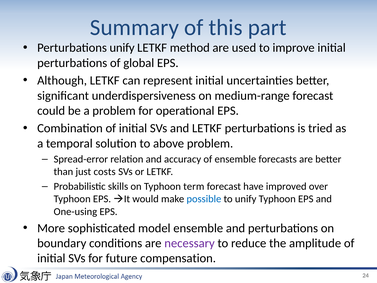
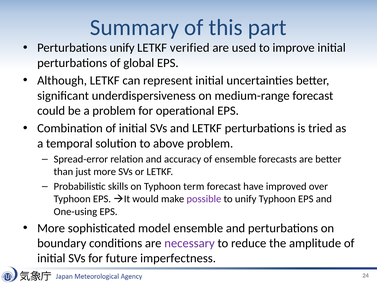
method: method -> verified
just costs: costs -> more
possible colour: blue -> purple
compensation: compensation -> imperfectness
